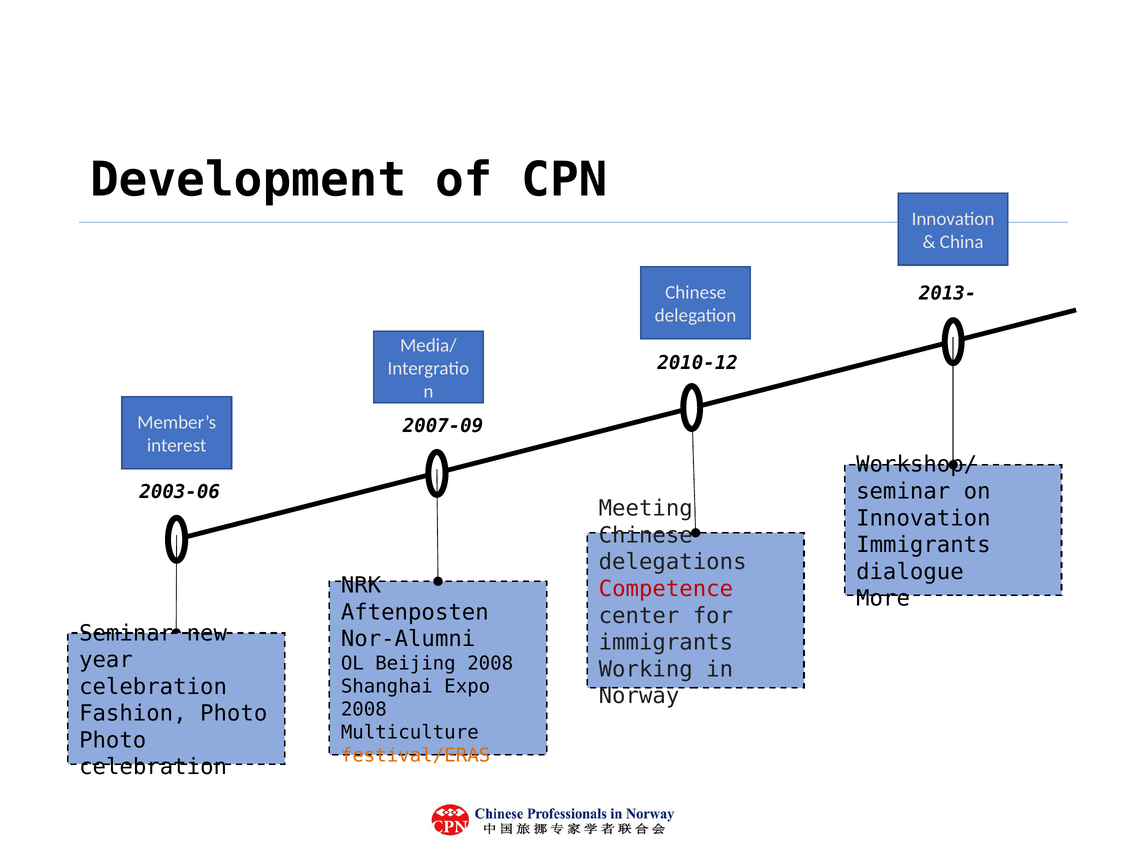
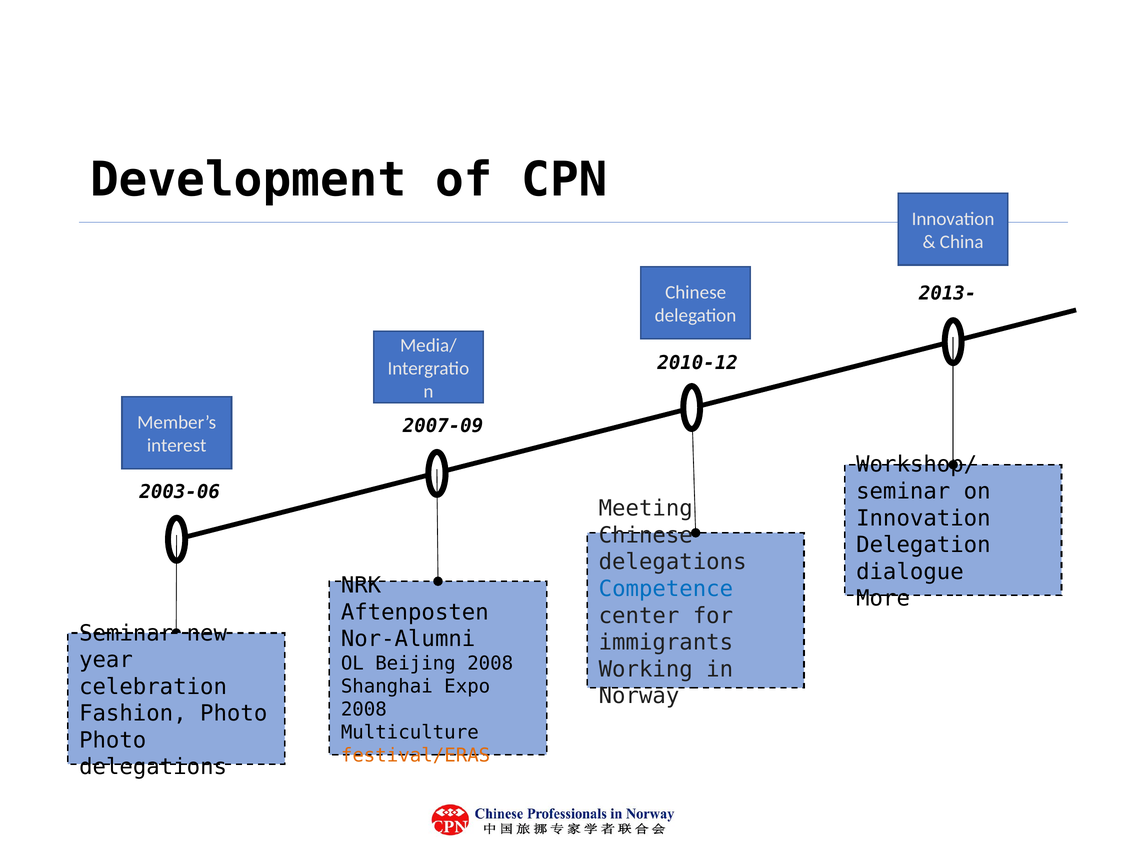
Immigrants at (923, 545): Immigrants -> Delegation
Competence colour: red -> blue
celebration at (153, 767): celebration -> delegations
